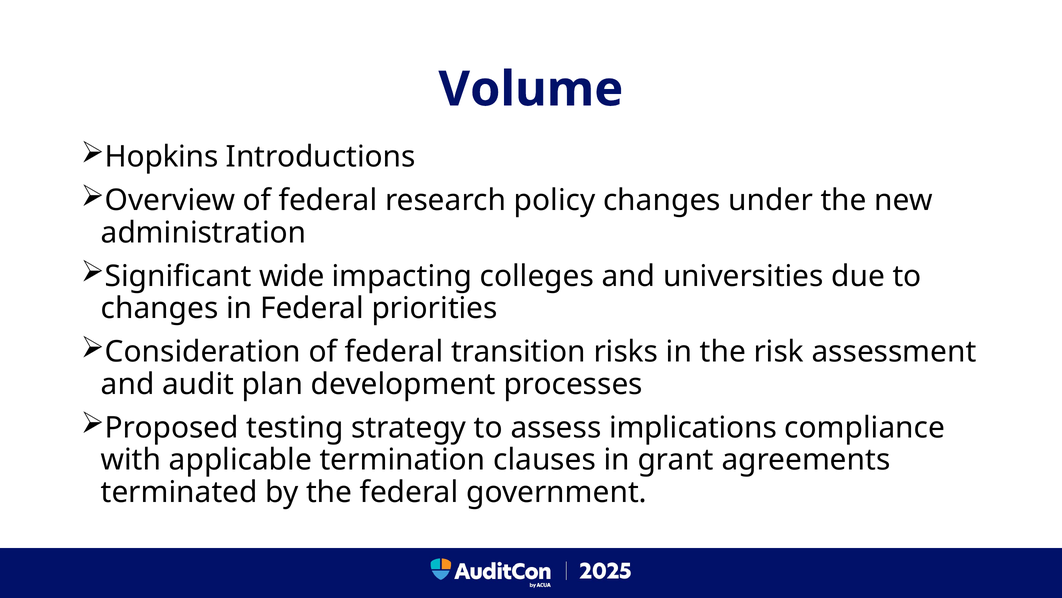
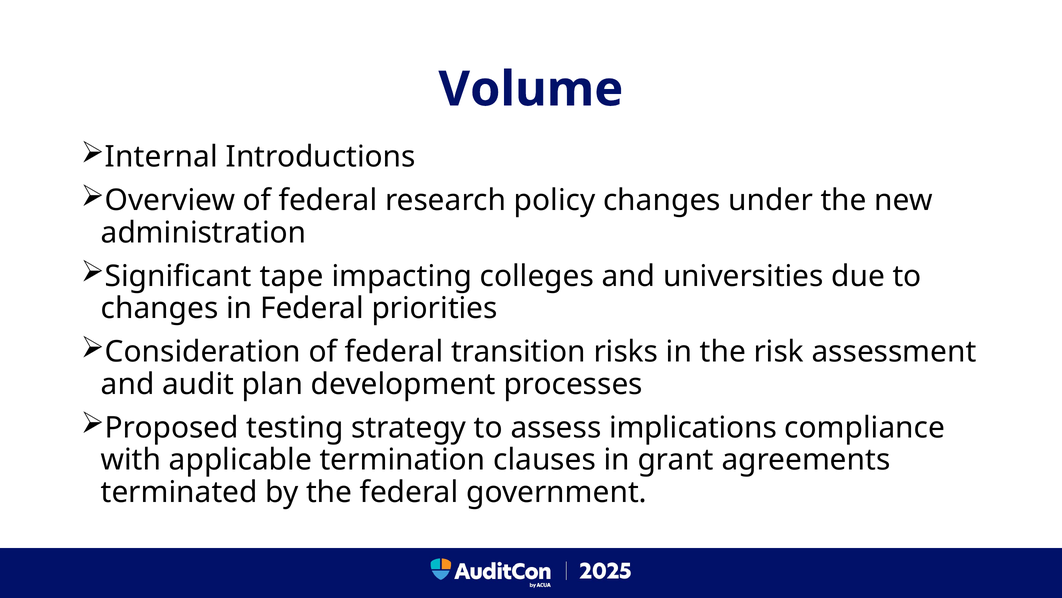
Hopkins: Hopkins -> Internal
wide: wide -> tape
